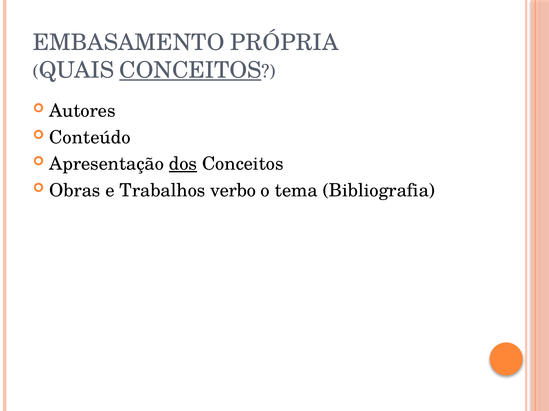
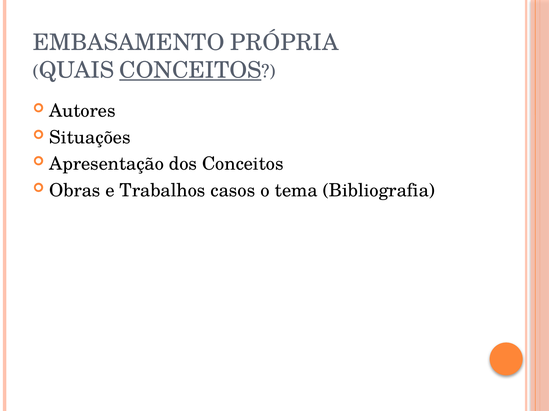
Conteúdo: Conteúdo -> Situações
dos underline: present -> none
verbo: verbo -> casos
